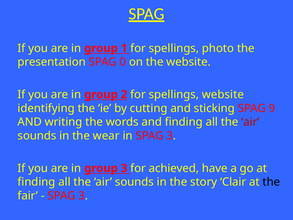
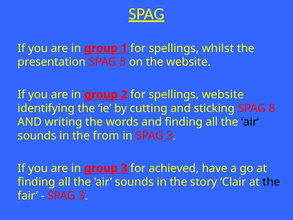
photo: photo -> whilst
0: 0 -> 5
9: 9 -> 8
air at (250, 122) colour: red -> black
wear: wear -> from
